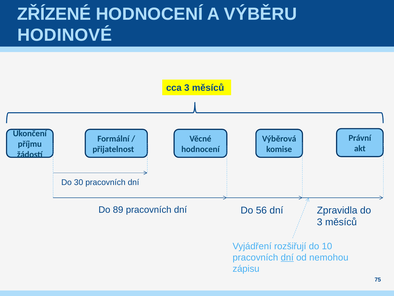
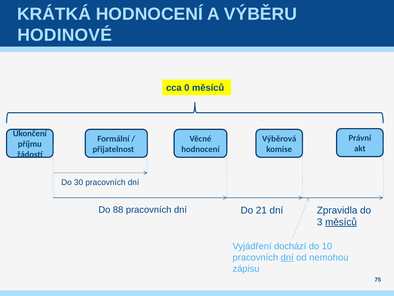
ZŘÍZENÉ: ZŘÍZENÉ -> KRÁTKÁ
cca 3: 3 -> 0
89: 89 -> 88
56: 56 -> 21
měsíců at (341, 222) underline: none -> present
rozšiřují: rozšiřují -> dochází
